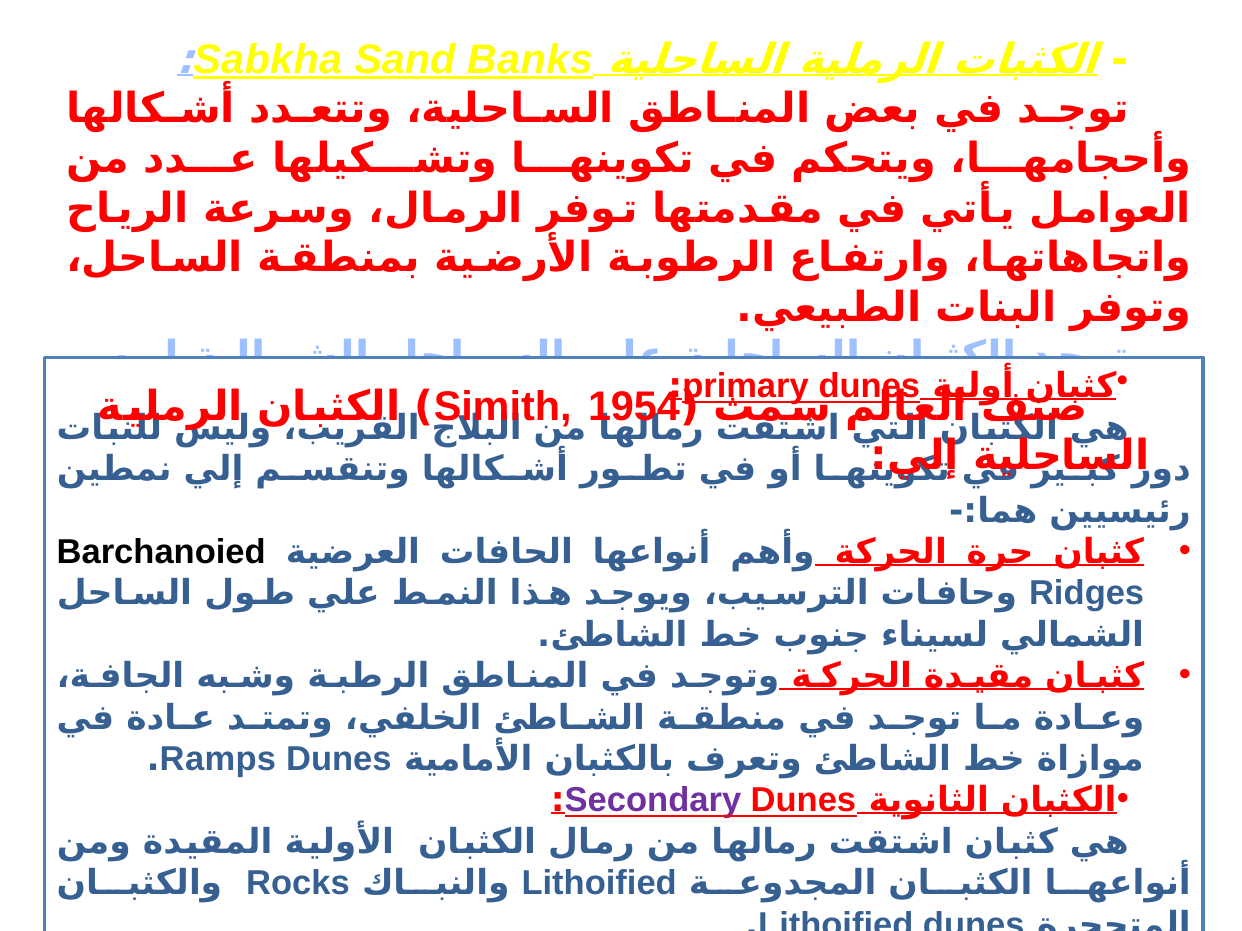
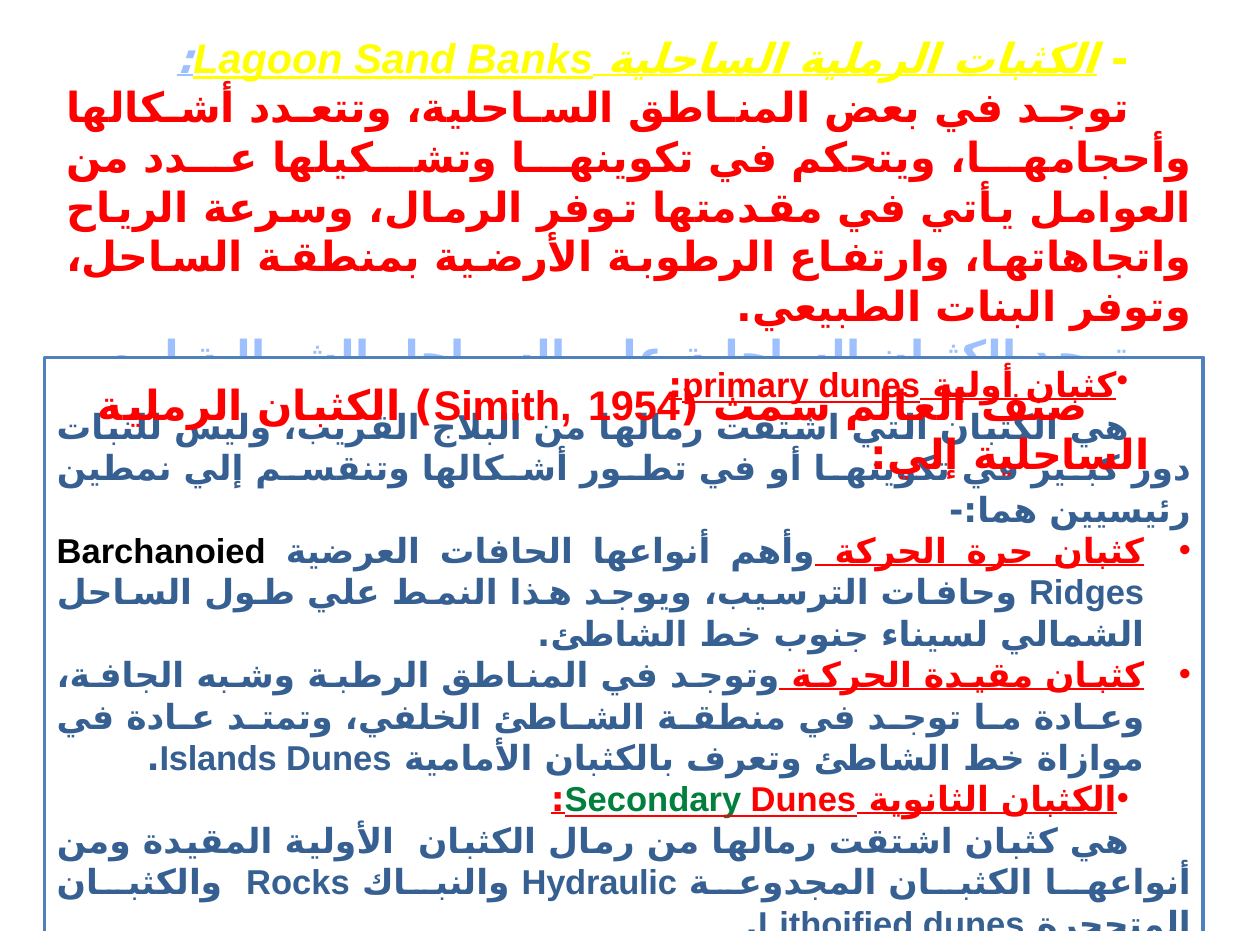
Sabkha: Sabkha -> Lagoon
Ramps: Ramps -> Islands
Secondary colour: purple -> green
Lithoified at (599, 884): Lithoified -> Hydraulic
